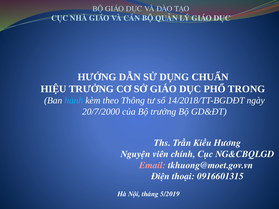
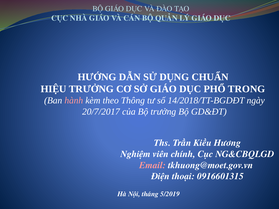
hành colour: light blue -> pink
20/7/2000: 20/7/2000 -> 20/7/2017
Nguyện: Nguyện -> Nghiệm
